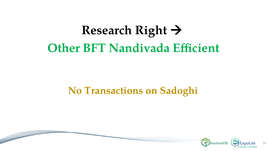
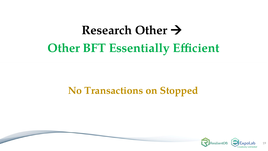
Research Right: Right -> Other
Nandivada: Nandivada -> Essentially
Sadoghi: Sadoghi -> Stopped
